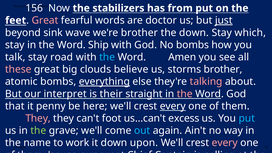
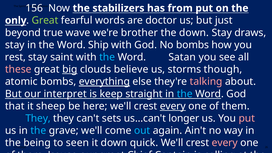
feet: feet -> only
Great at (45, 20) colour: pink -> light green
just underline: present -> none
sink: sink -> true
which: which -> draws
talk: talk -> rest
road: road -> saint
Amen: Amen -> Satan
big underline: none -> present
storms brother: brother -> though
their: their -> keep
the at (185, 94) colour: pink -> light blue
penny: penny -> sheep
They at (38, 118) colour: pink -> light blue
foot: foot -> sets
excess: excess -> longer
put at (247, 118) colour: light blue -> pink
the at (38, 131) colour: light green -> light blue
name: name -> being
work: work -> seen
upon: upon -> quick
